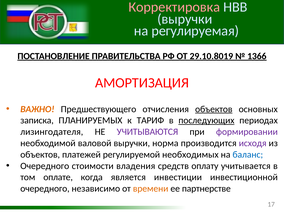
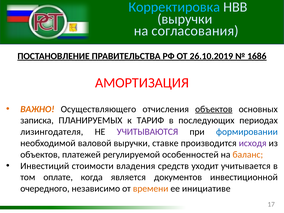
Корректировка colour: pink -> light blue
регулируемая: регулируемая -> согласования
29.10.8019: 29.10.8019 -> 26.10.2019
1366: 1366 -> 1686
Предшествующего: Предшествующего -> Осуществляющего
последующих underline: present -> none
формировании colour: purple -> blue
норма: норма -> ставке
необходимых: необходимых -> особенностей
баланс colour: blue -> orange
Очередного at (45, 166): Очередного -> Инвестиций
оплату: оплату -> уходит
инвестиции: инвестиции -> документов
партнерстве: партнерстве -> инициативе
